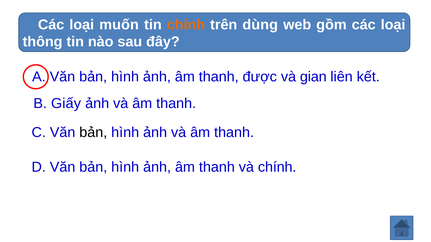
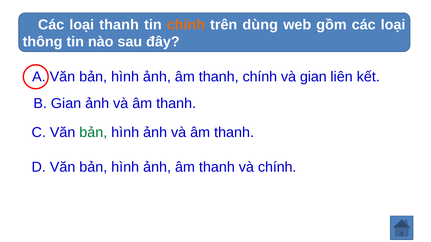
loại muốn: muốn -> thanh
thanh được: được -> chính
B Giấy: Giấy -> Gian
bản at (93, 133) colour: black -> green
